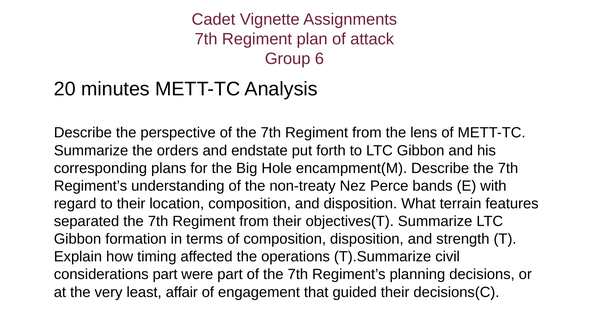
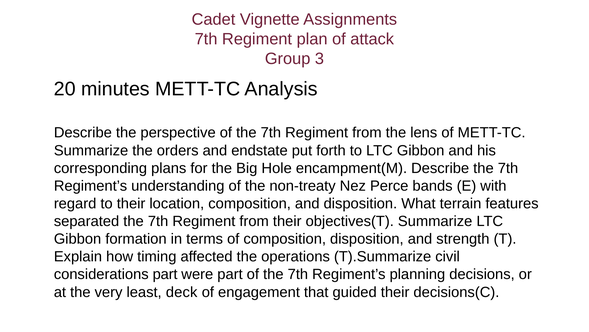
6: 6 -> 3
affair: affair -> deck
